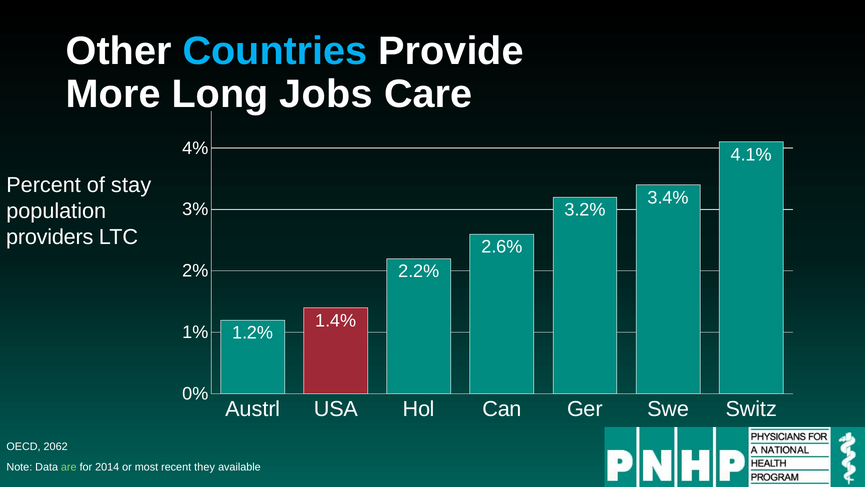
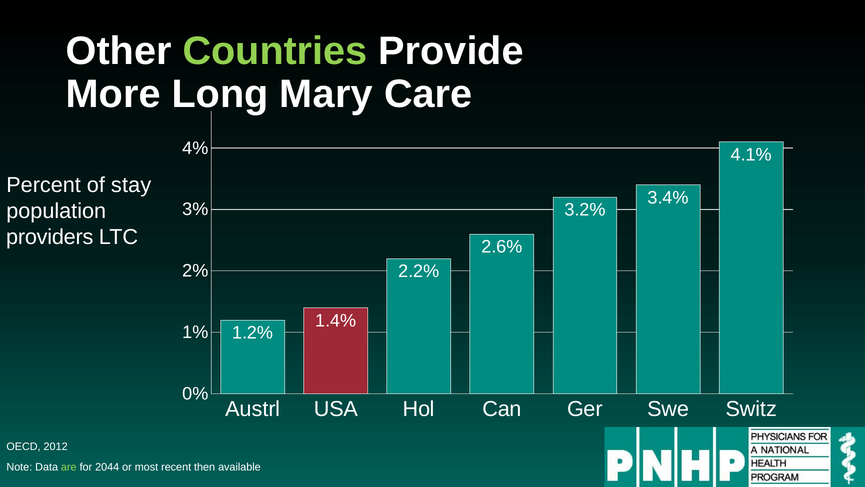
Countries colour: light blue -> light green
Jobs: Jobs -> Mary
2062: 2062 -> 2012
2014: 2014 -> 2044
they: they -> then
